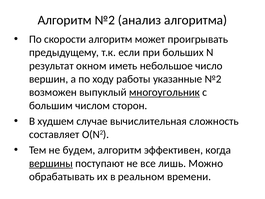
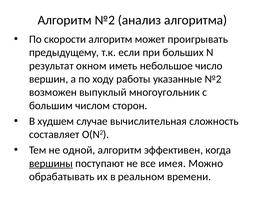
многоугольник underline: present -> none
будем: будем -> одной
лишь: лишь -> имея
